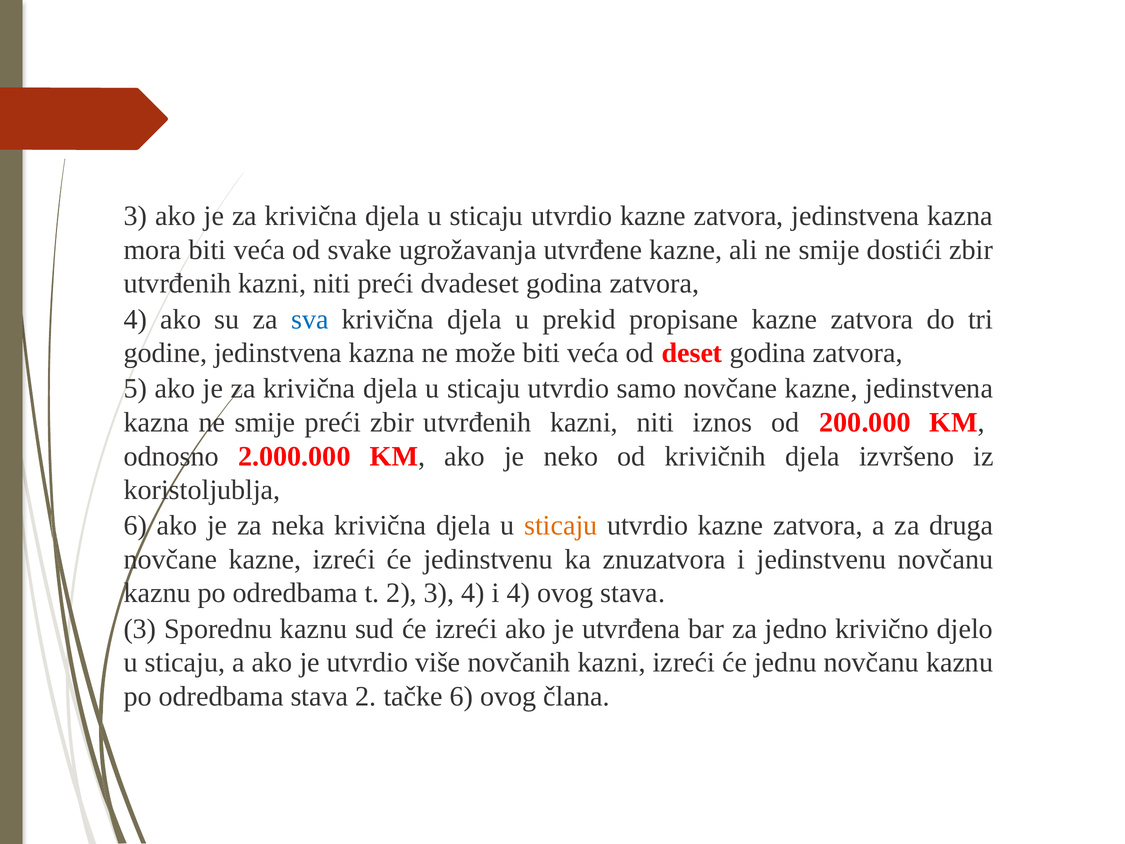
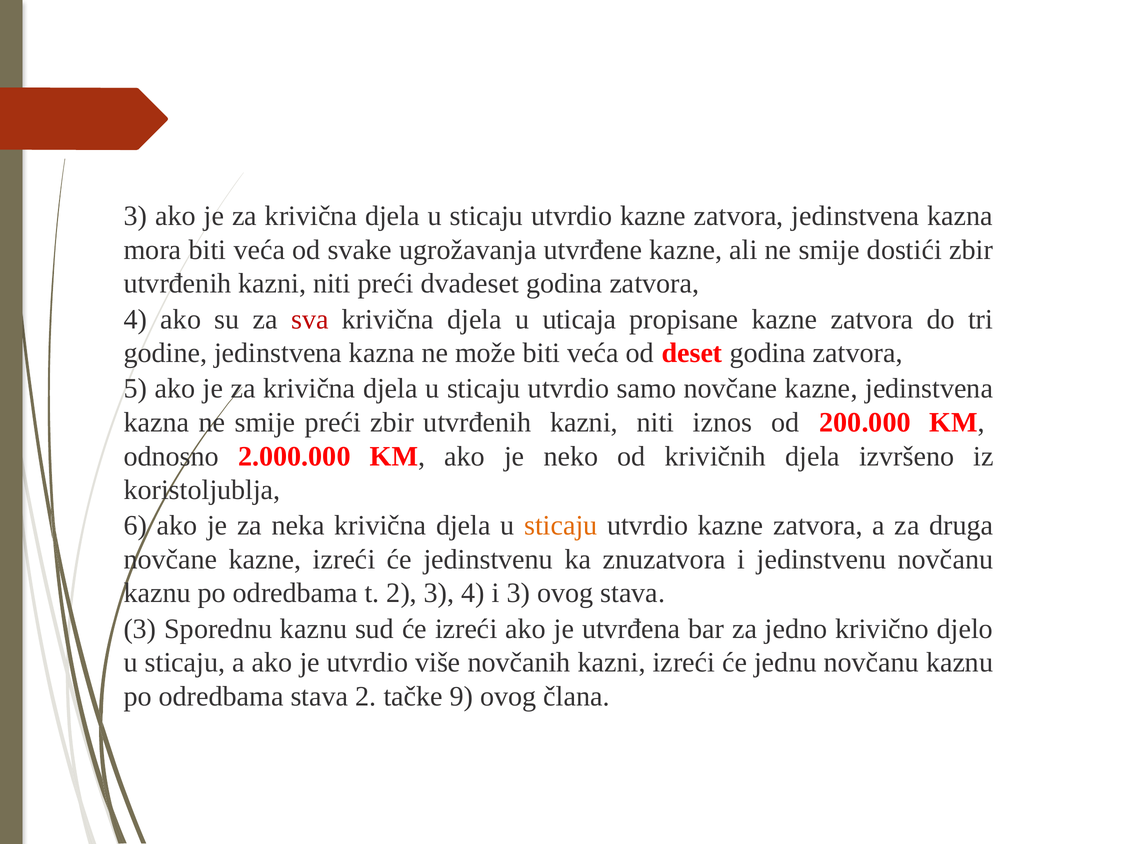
sva colour: blue -> red
prekid: prekid -> uticaja
i 4: 4 -> 3
tačke 6: 6 -> 9
